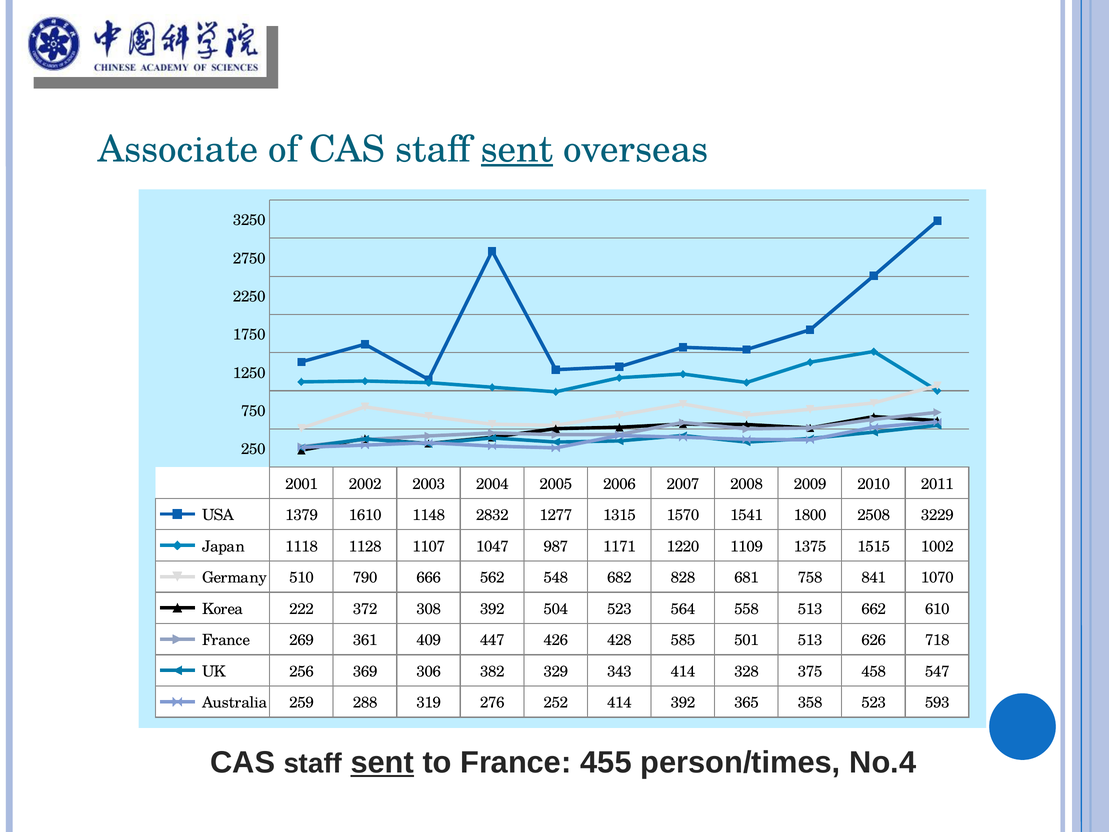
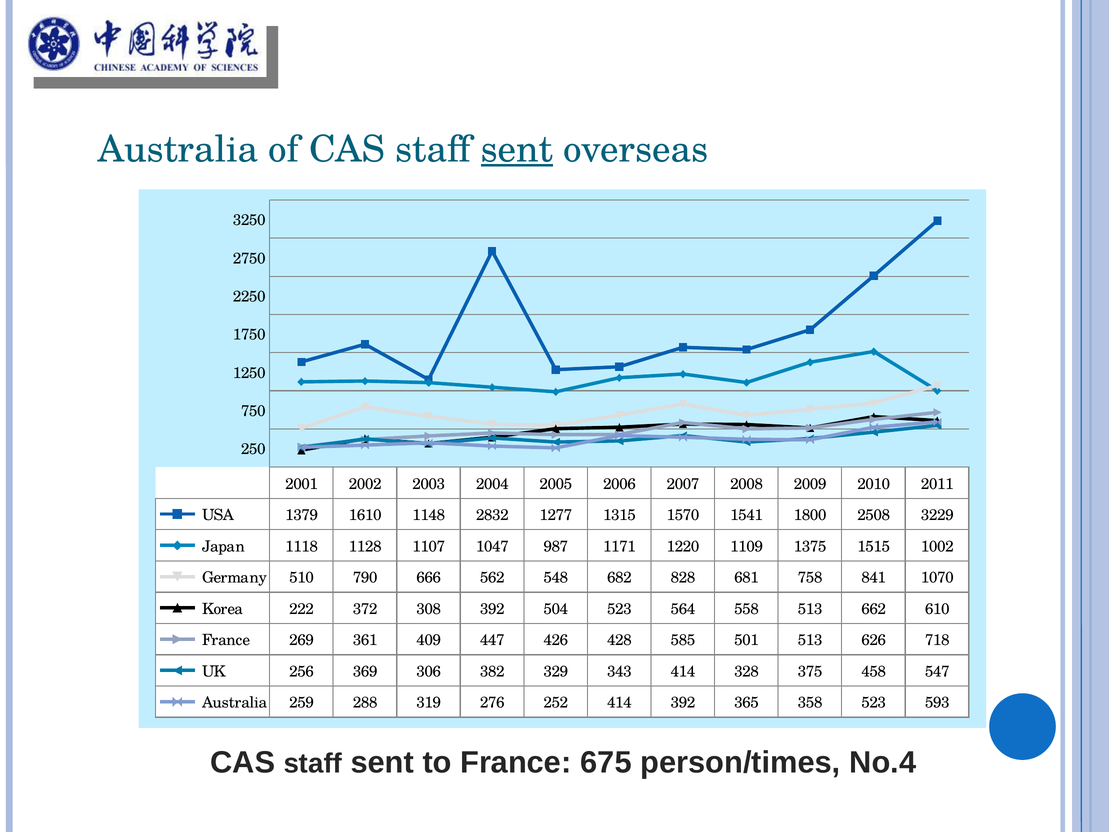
Associate at (178, 149): Associate -> Australia
sent at (382, 763) underline: present -> none
455: 455 -> 675
